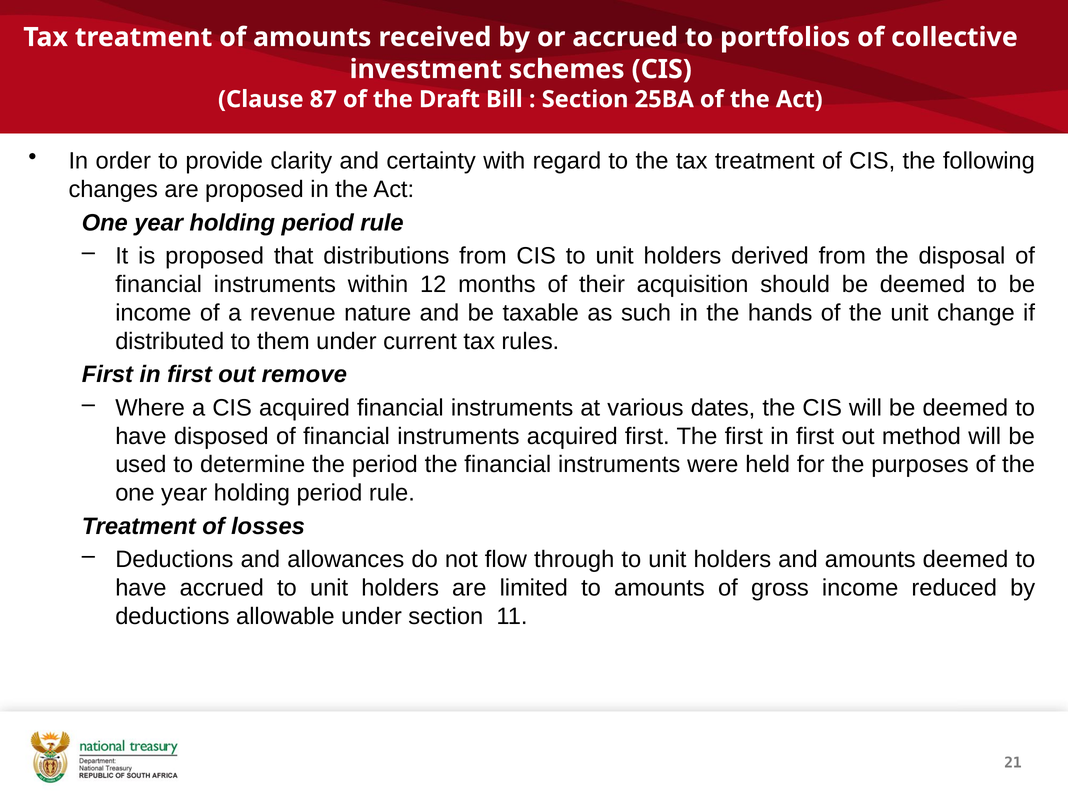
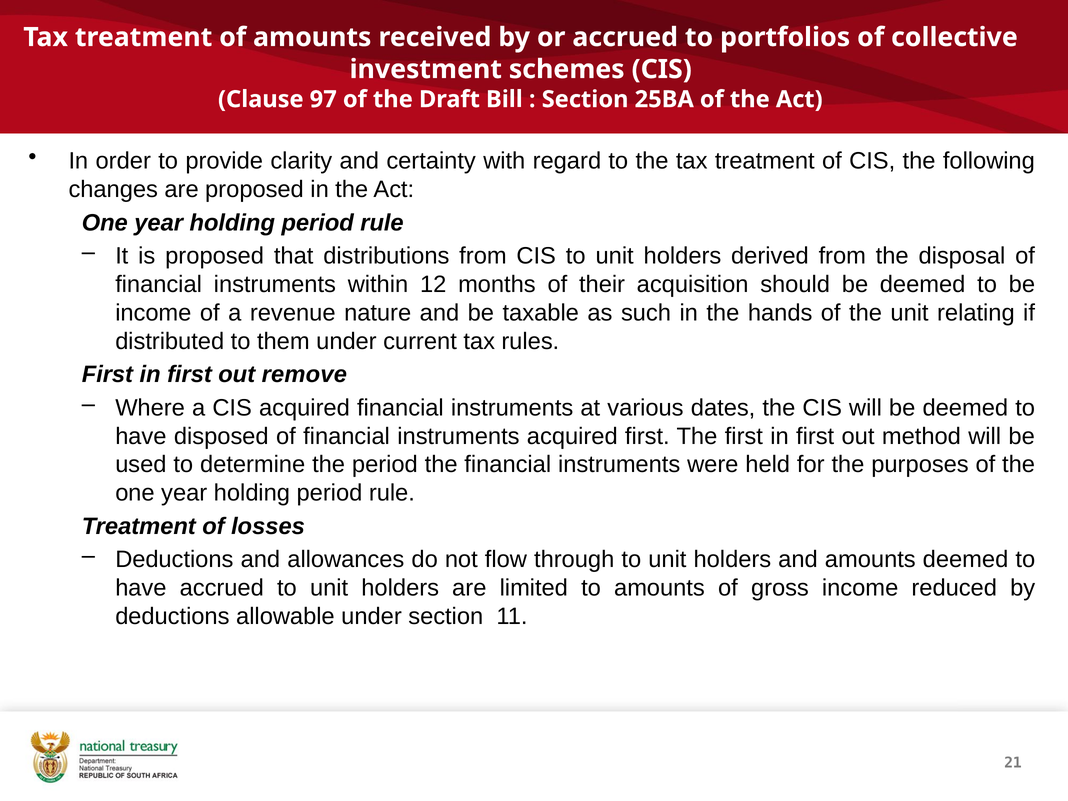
87: 87 -> 97
change: change -> relating
